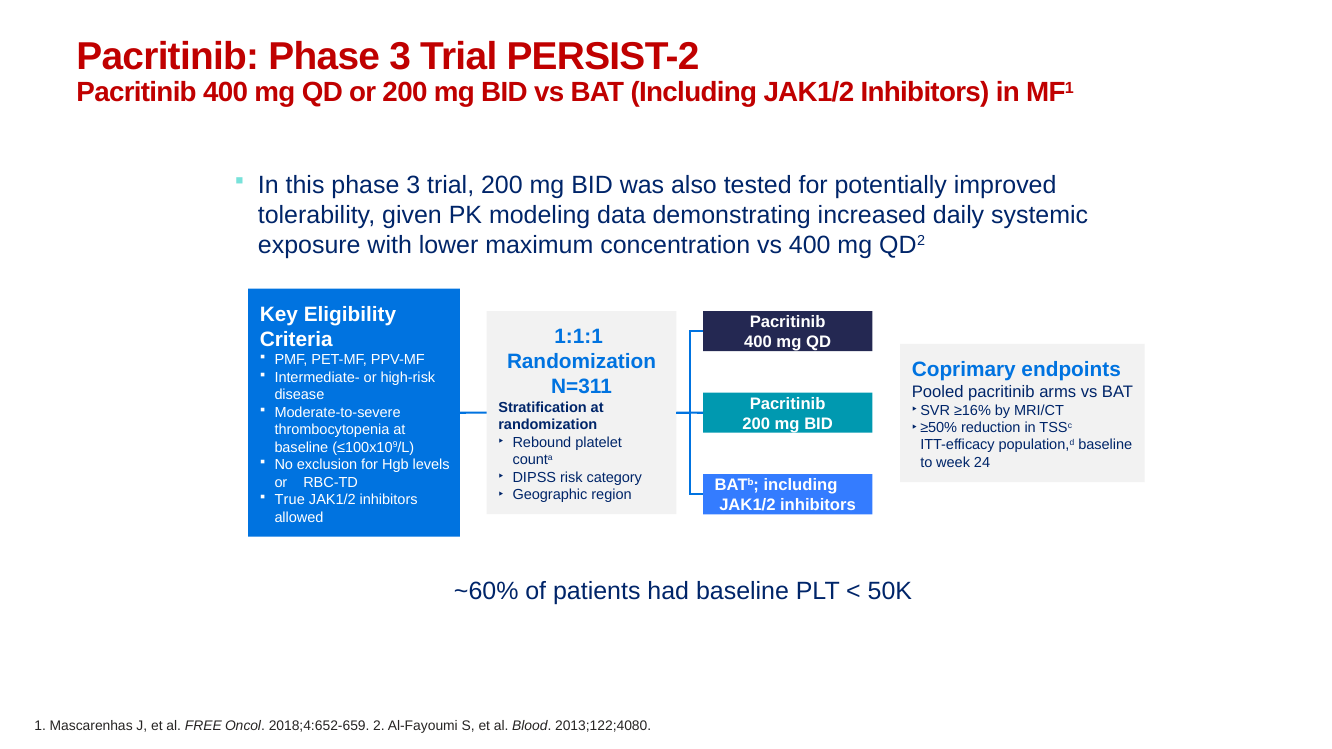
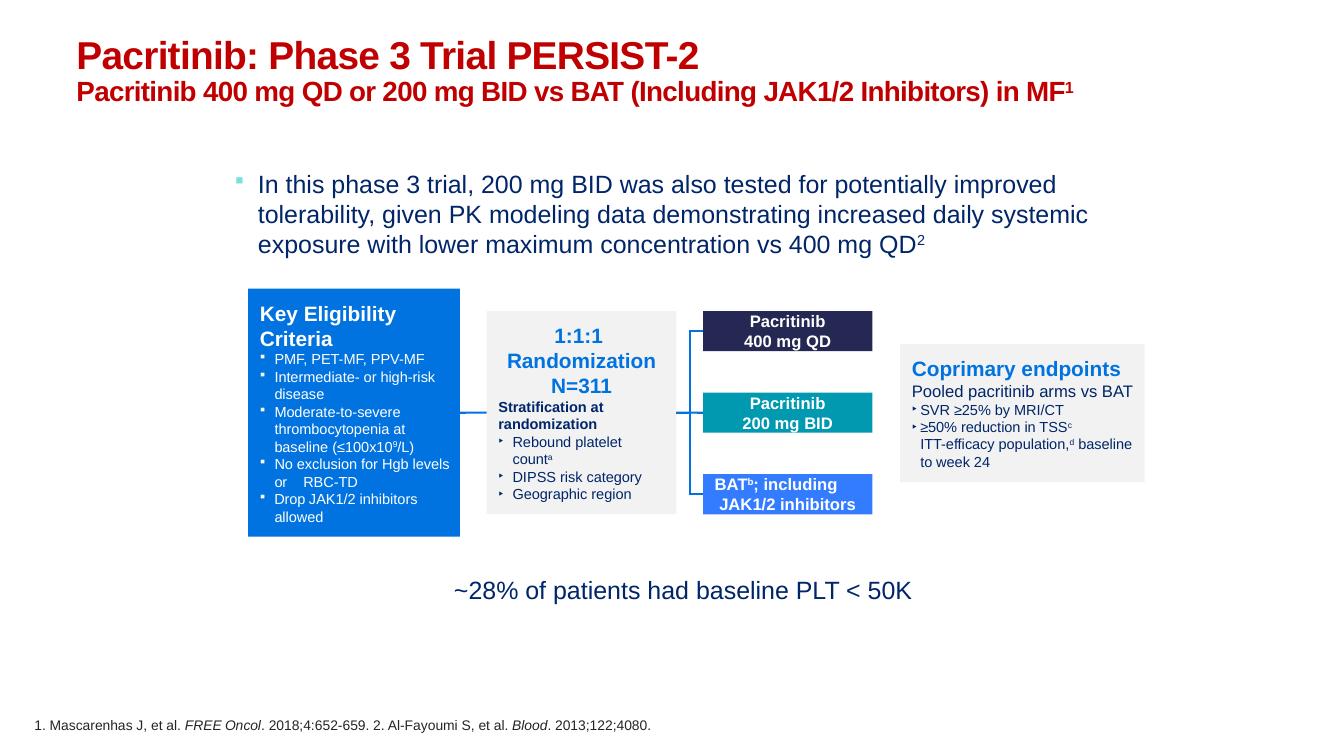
≥16%: ≥16% -> ≥25%
True: True -> Drop
~60%: ~60% -> ~28%
